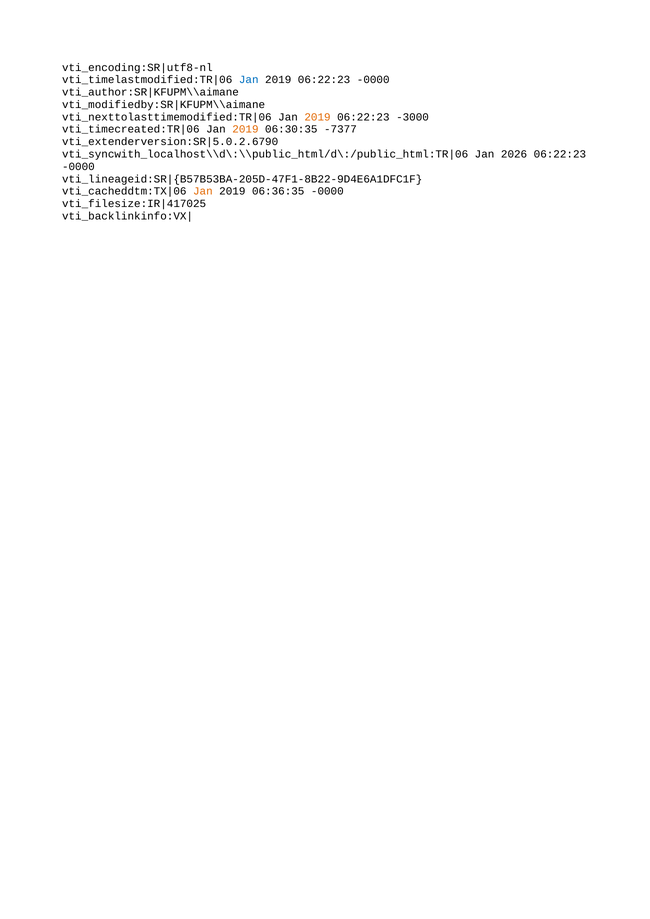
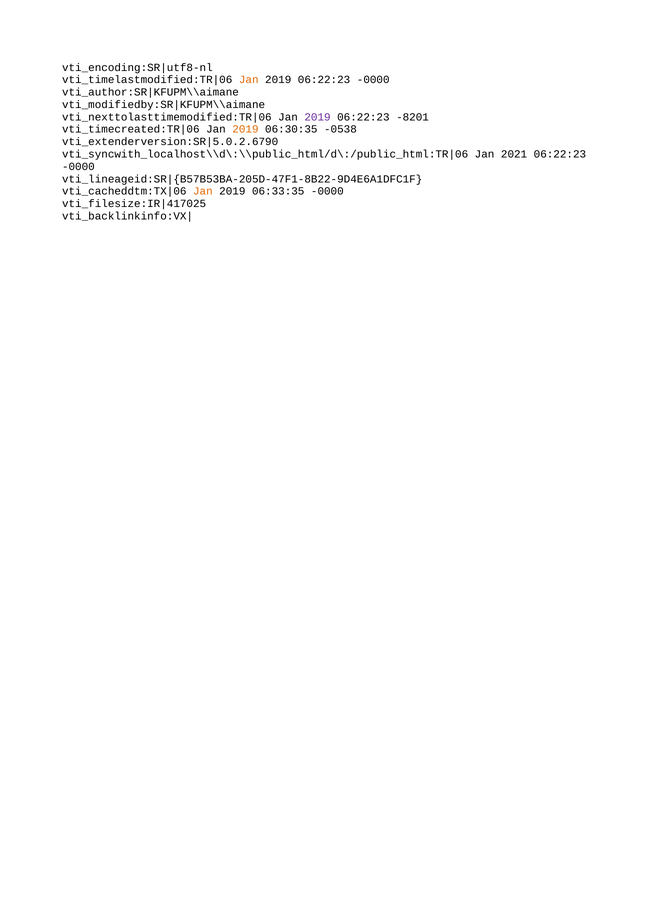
Jan at (249, 80) colour: blue -> orange
2019 at (318, 117) colour: orange -> purple
-3000: -3000 -> -8201
-7377: -7377 -> -0538
2026: 2026 -> 2021
06:36:35: 06:36:35 -> 06:33:35
